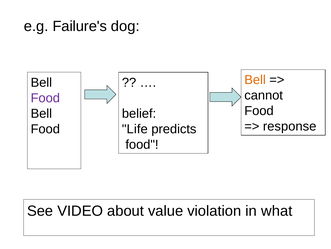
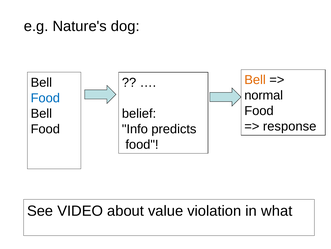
Failure's: Failure's -> Nature's
cannot: cannot -> normal
Food at (45, 98) colour: purple -> blue
Life: Life -> Info
